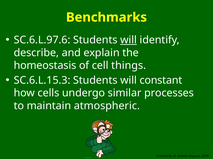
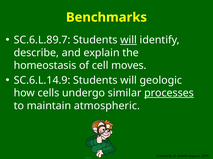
SC.6.L.97.6: SC.6.L.97.6 -> SC.6.L.89.7
things: things -> moves
SC.6.L.15.3: SC.6.L.15.3 -> SC.6.L.14.9
constant: constant -> geologic
processes underline: none -> present
